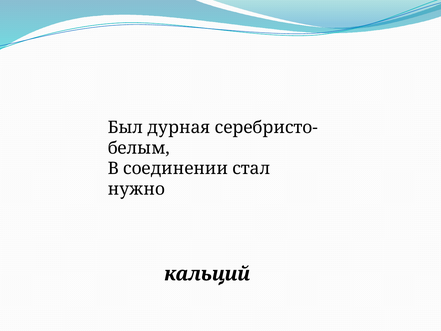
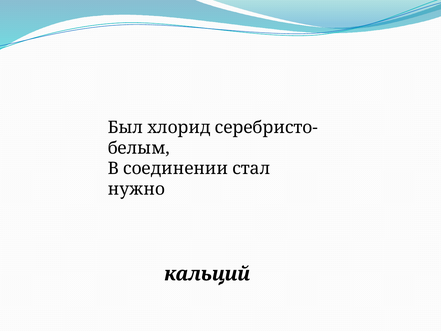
дурная: дурная -> хлорид
